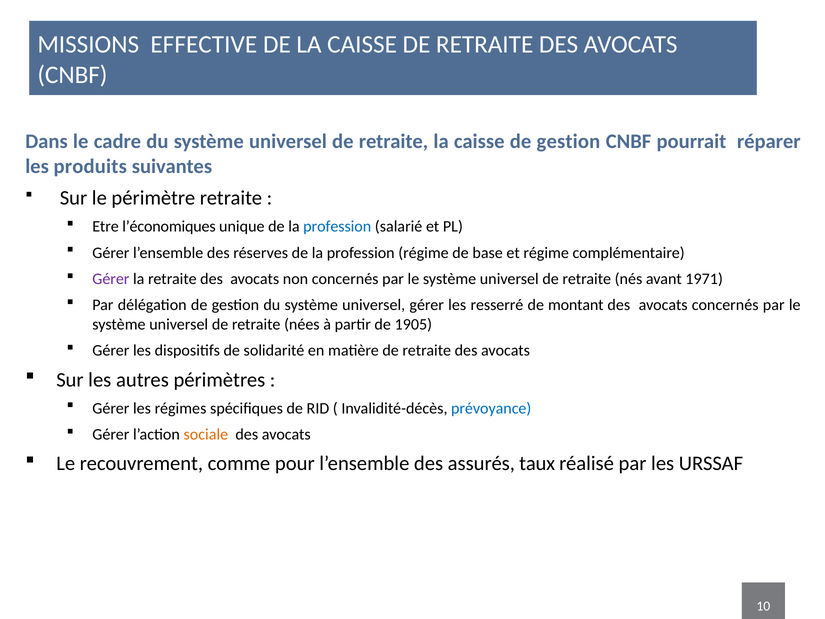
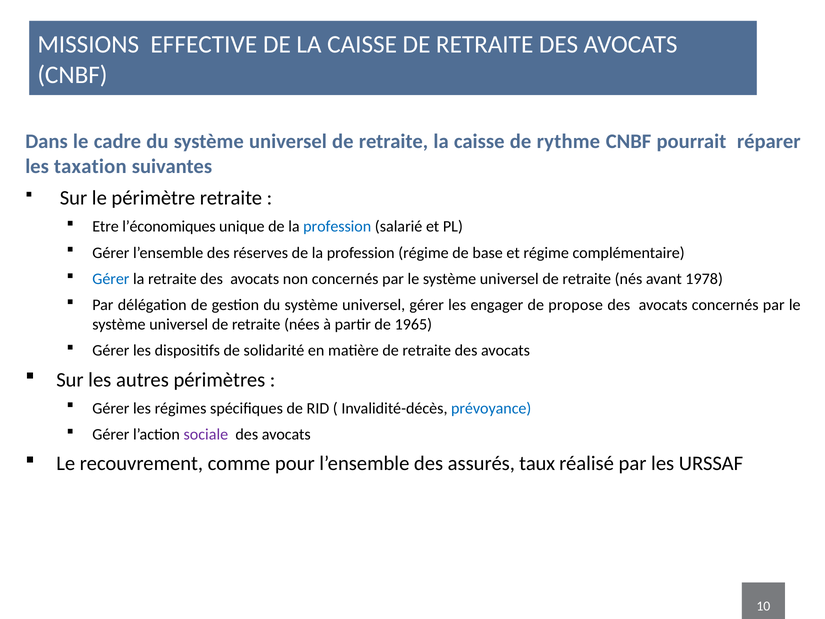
caisse de gestion: gestion -> rythme
produits: produits -> taxation
Gérer at (111, 279) colour: purple -> blue
1971: 1971 -> 1978
resserré: resserré -> engager
montant: montant -> propose
1905: 1905 -> 1965
sociale colour: orange -> purple
